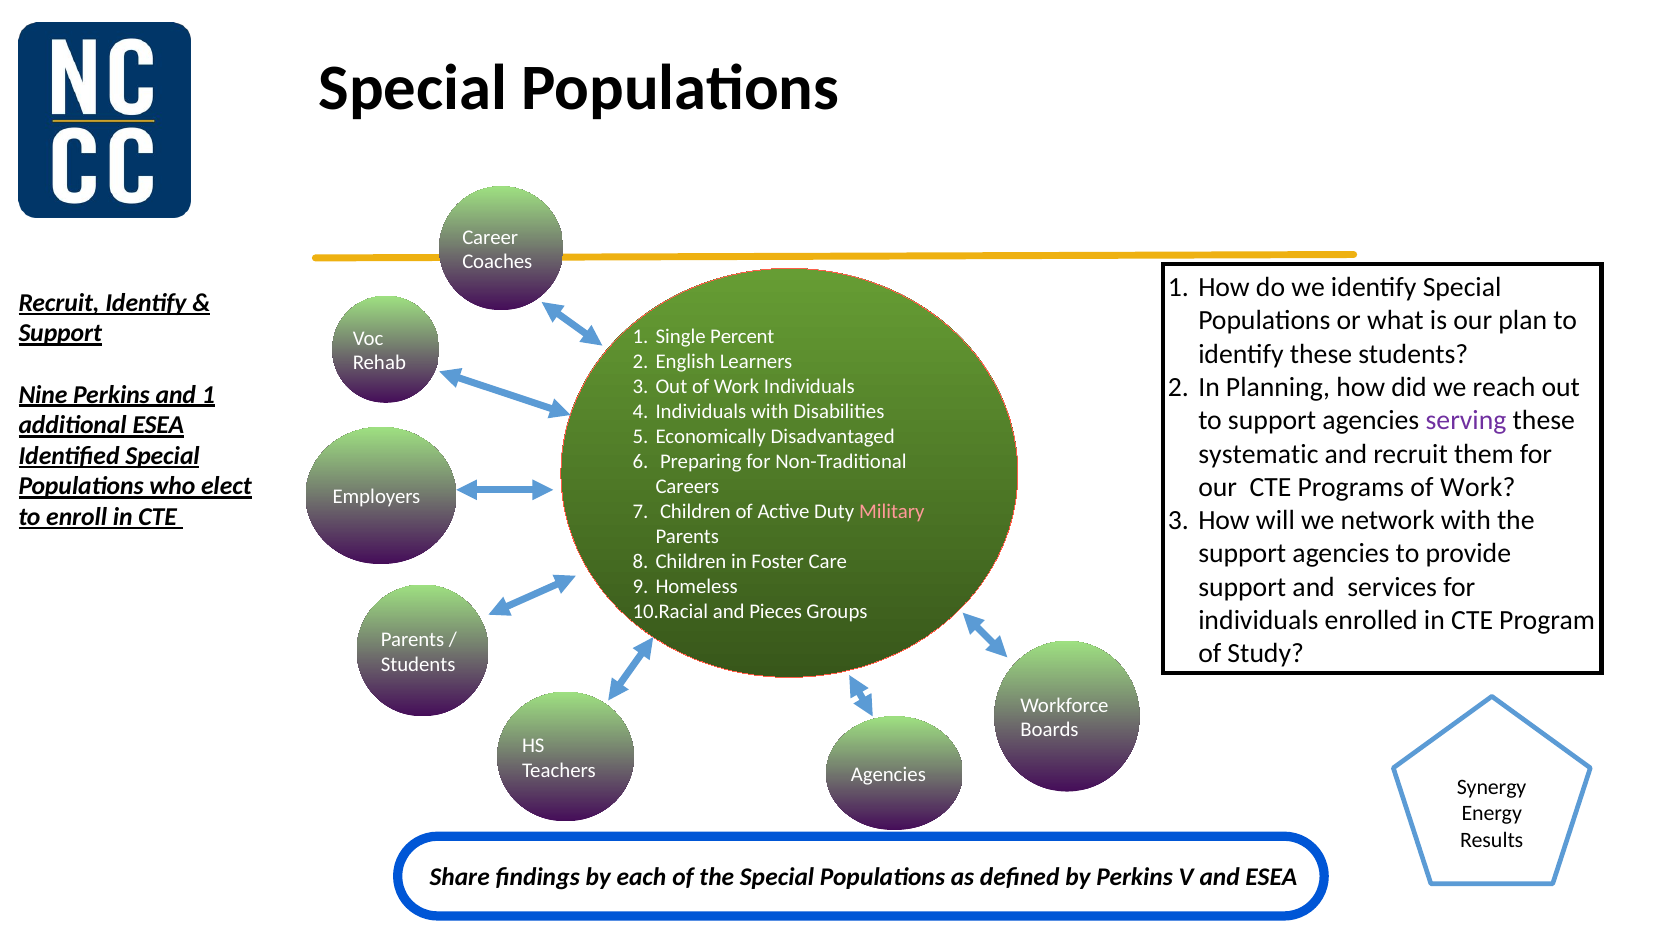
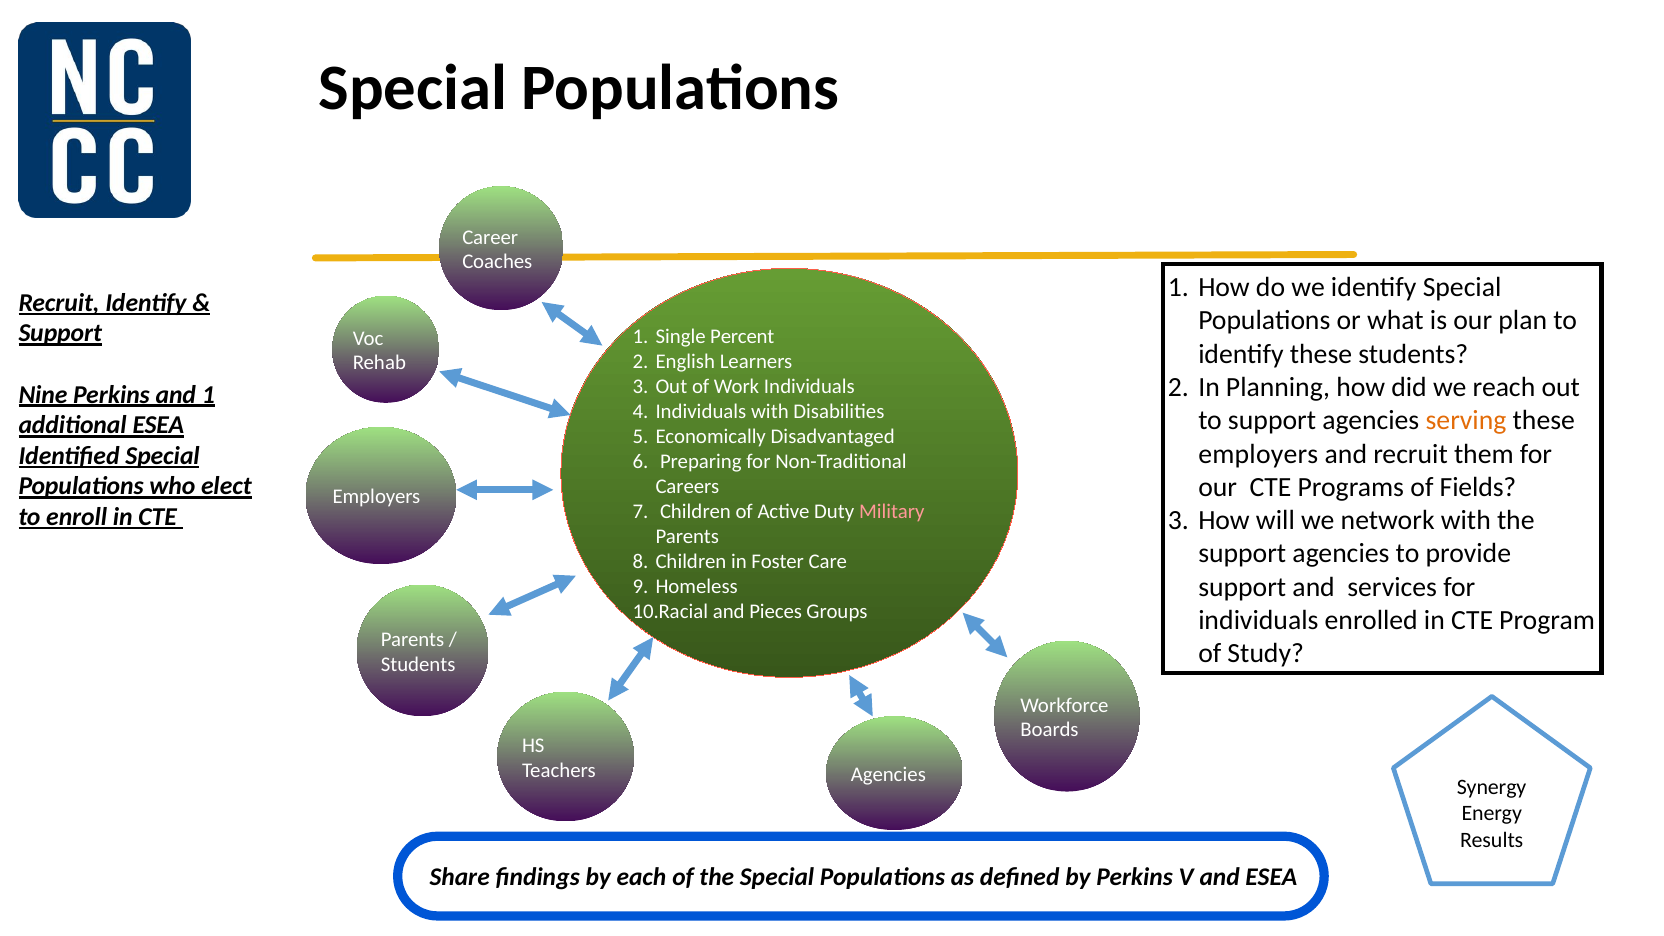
serving colour: purple -> orange
systematic at (1258, 454): systematic -> employers
Programs of Work: Work -> Fields
